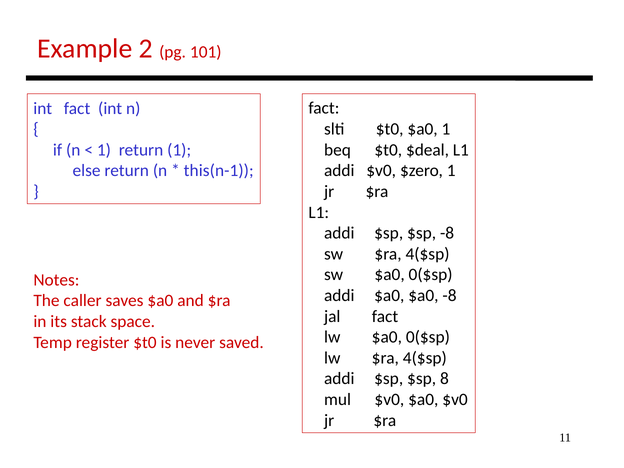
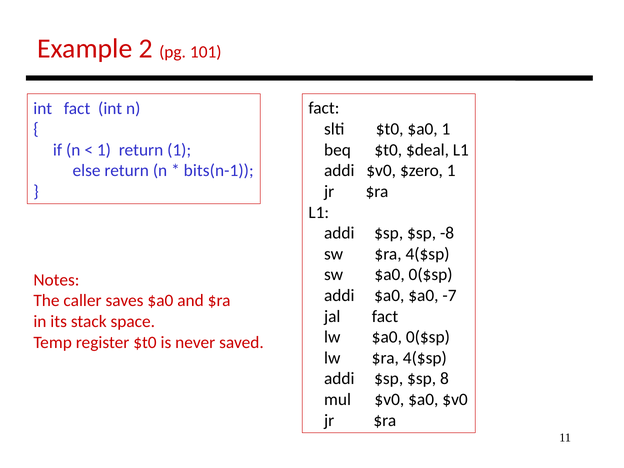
this(n-1: this(n-1 -> bits(n-1
$a0 -8: -8 -> -7
